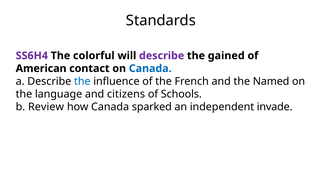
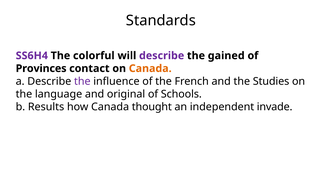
American: American -> Provinces
Canada at (150, 69) colour: blue -> orange
the at (82, 82) colour: blue -> purple
Named: Named -> Studies
citizens: citizens -> original
Review: Review -> Results
sparked: sparked -> thought
